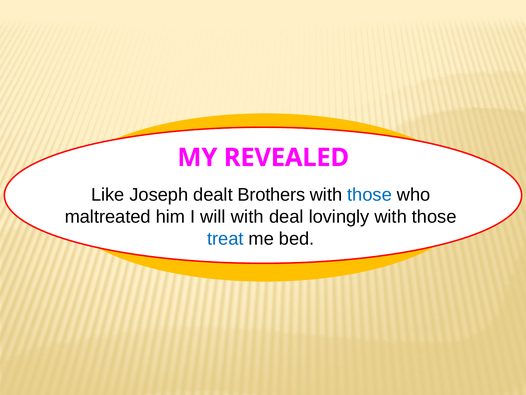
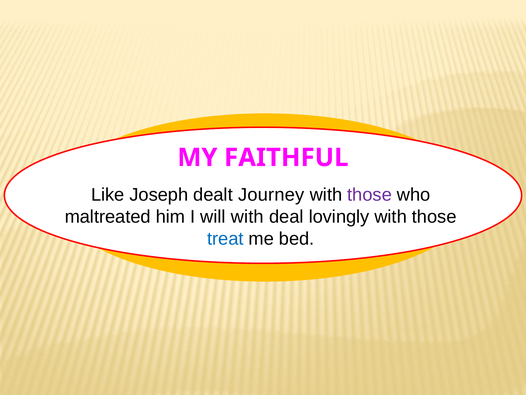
REVEALED: REVEALED -> FAITHFUL
Brothers: Brothers -> Journey
those at (370, 195) colour: blue -> purple
